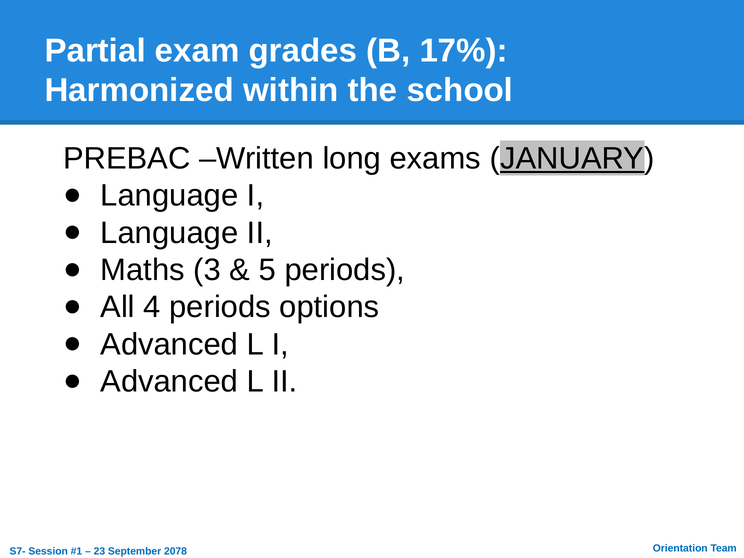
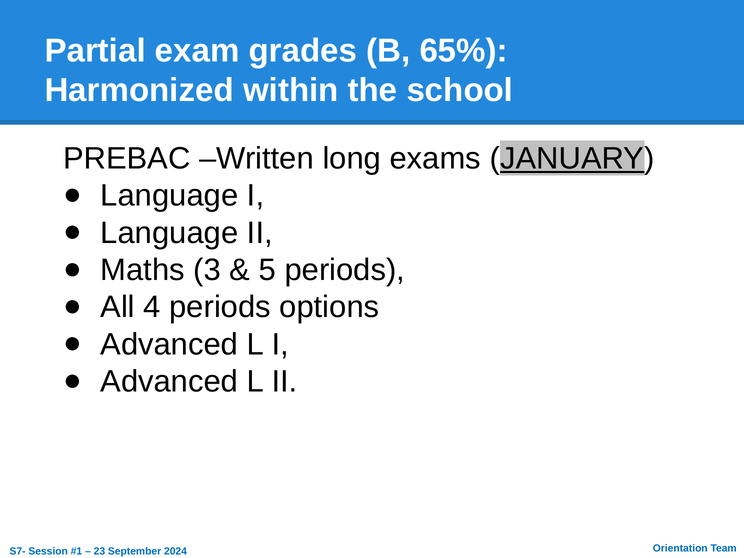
17%: 17% -> 65%
2078: 2078 -> 2024
